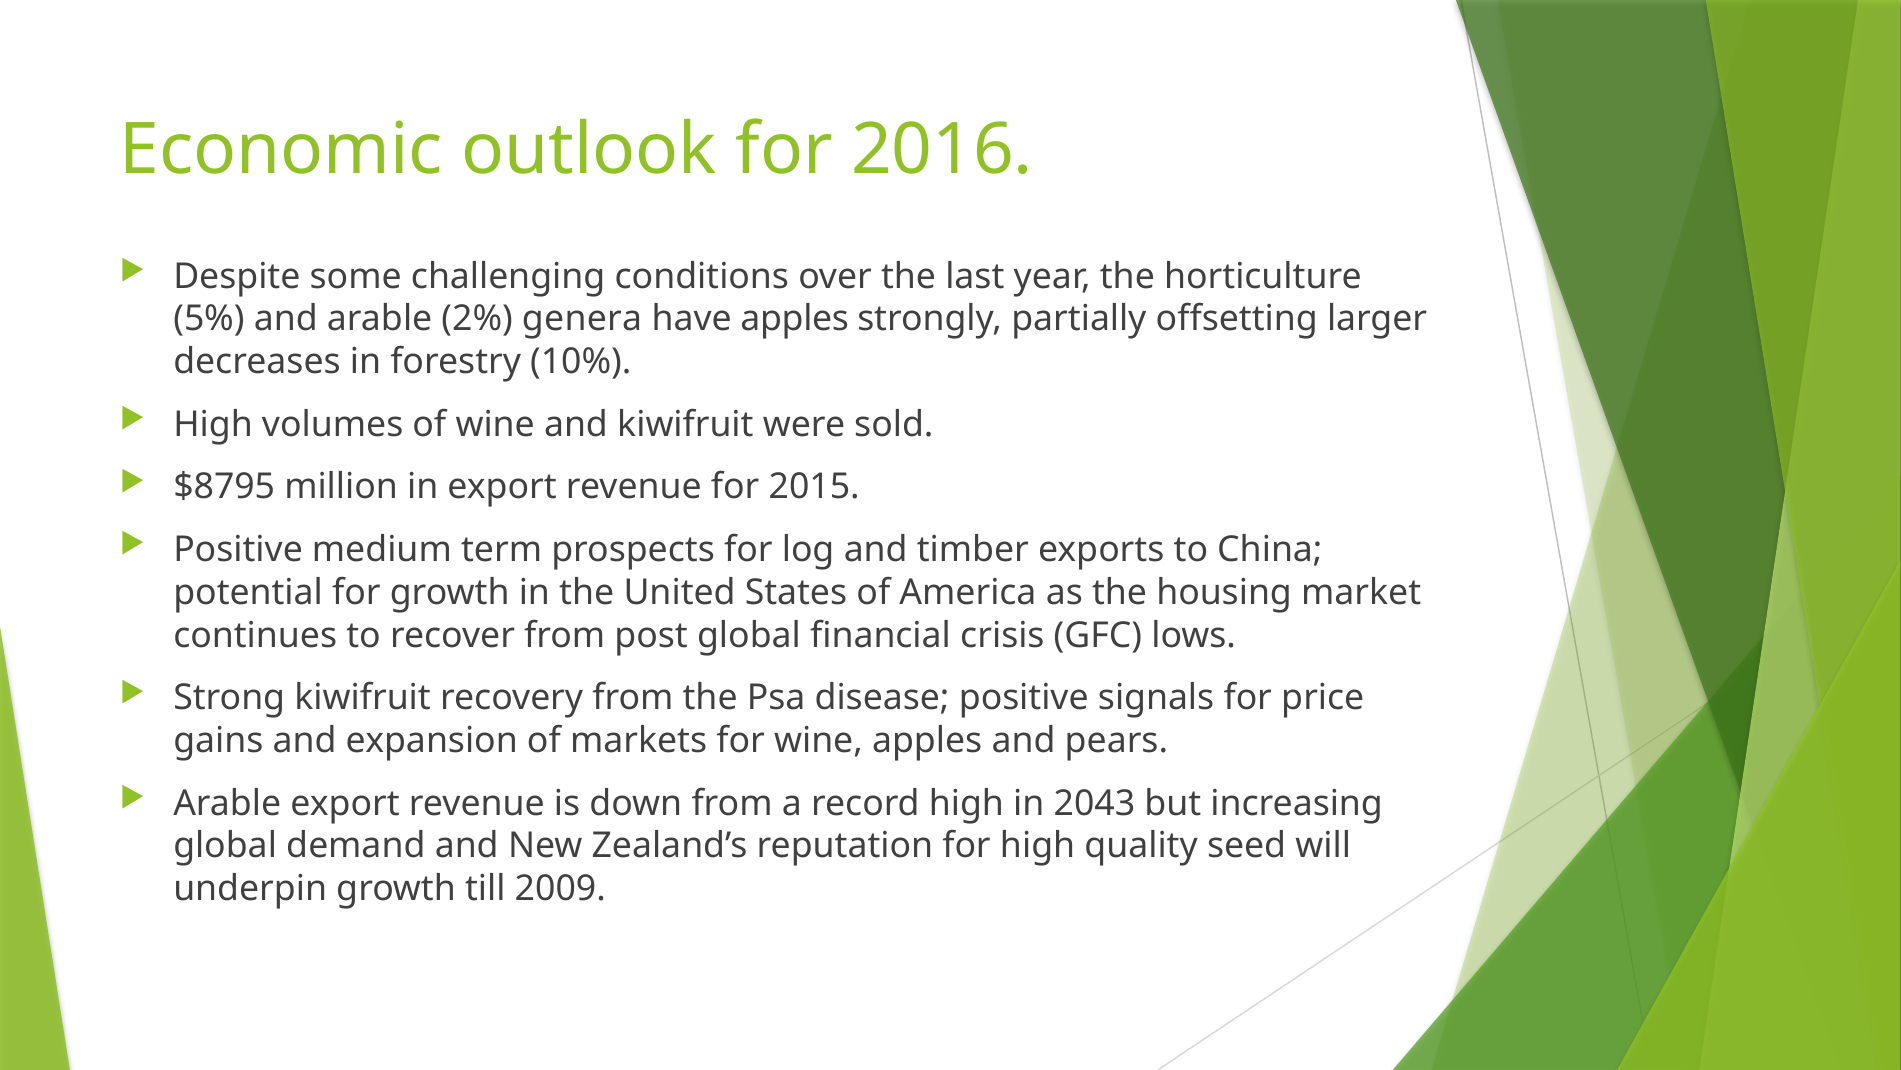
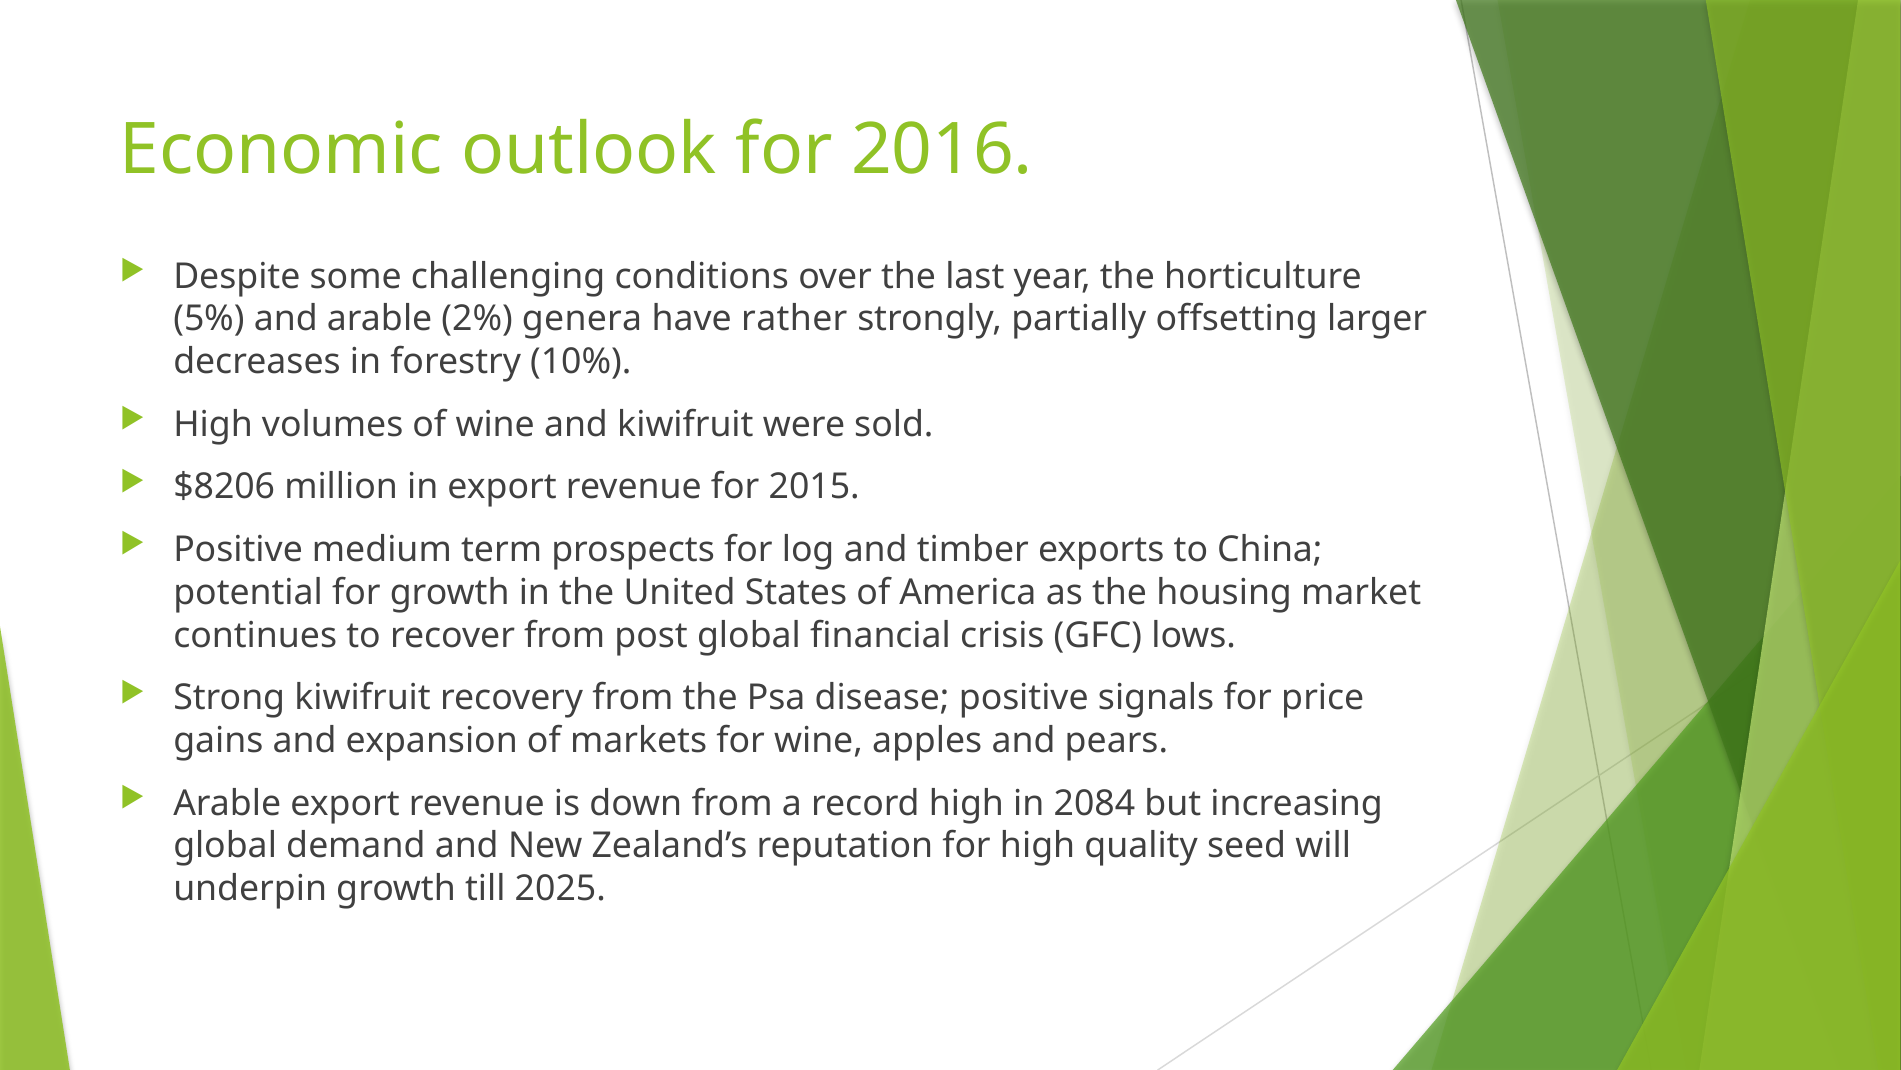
have apples: apples -> rather
$8795: $8795 -> $8206
2043: 2043 -> 2084
2009: 2009 -> 2025
